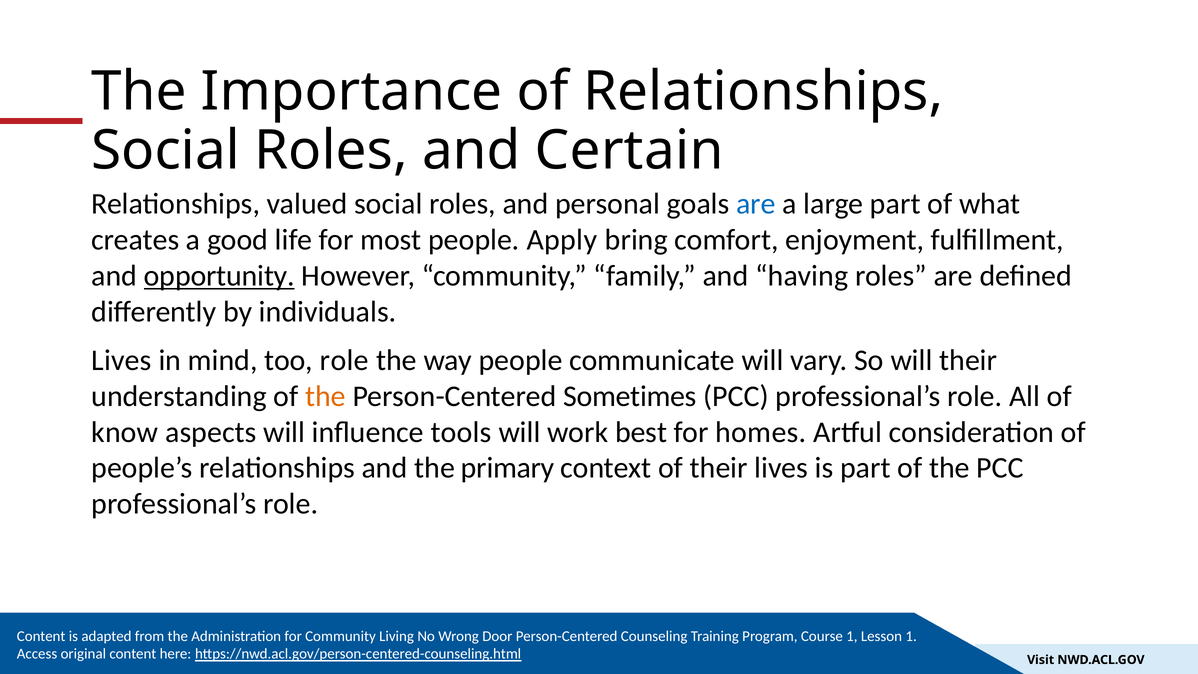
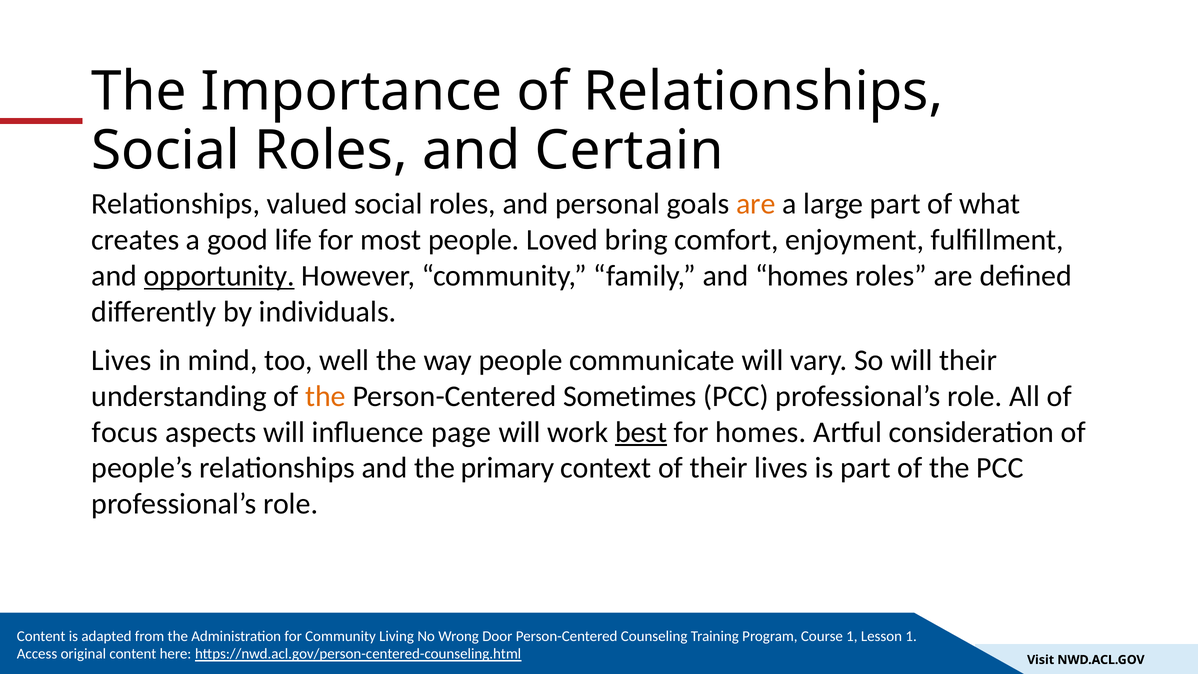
are at (756, 204) colour: blue -> orange
Apply: Apply -> Loved
and having: having -> homes
too role: role -> well
know: know -> focus
tools: tools -> page
best underline: none -> present
